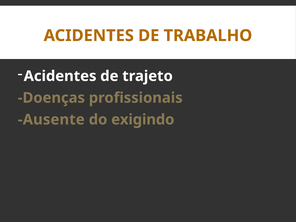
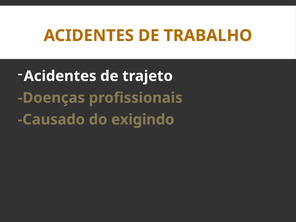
Ausente: Ausente -> Causado
